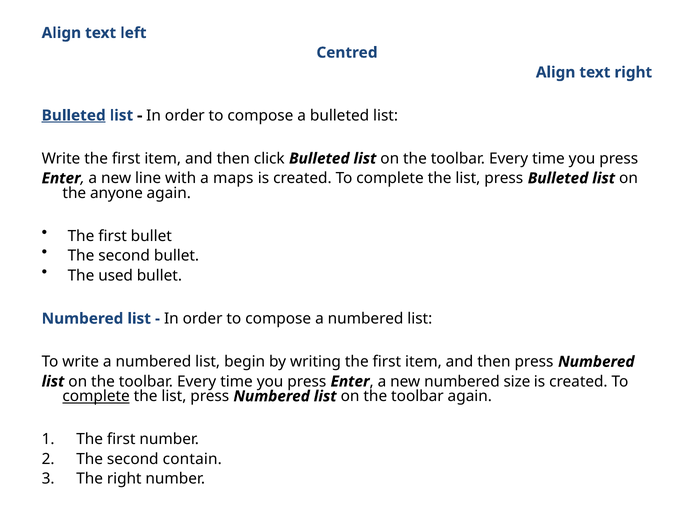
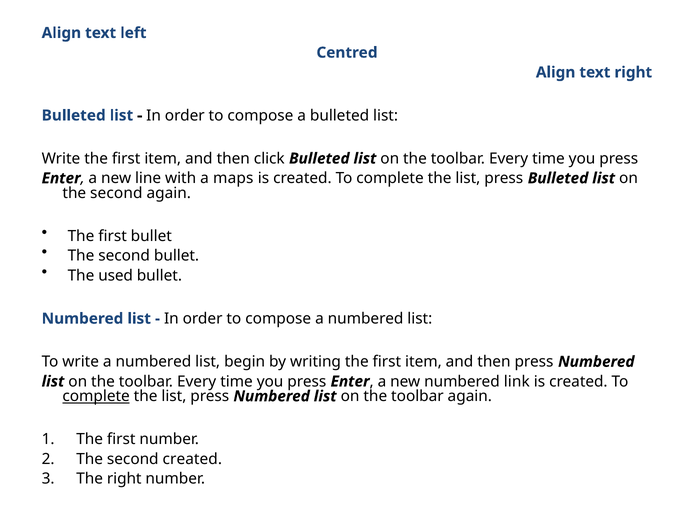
Bulleted at (74, 116) underline: present -> none
anyone at (116, 193): anyone -> second
size: size -> link
second contain: contain -> created
